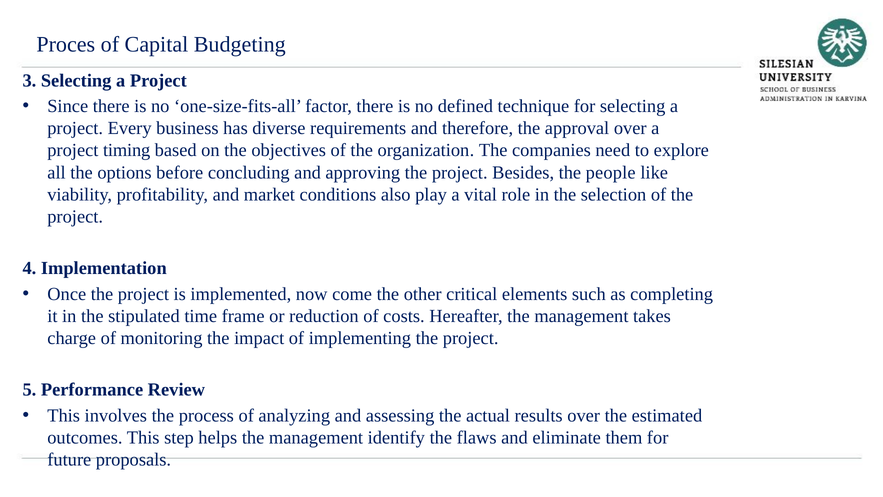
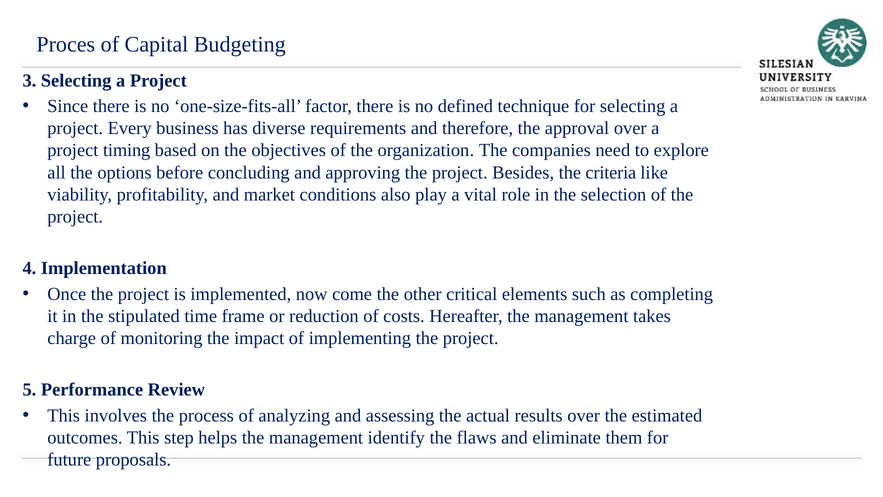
people: people -> criteria
